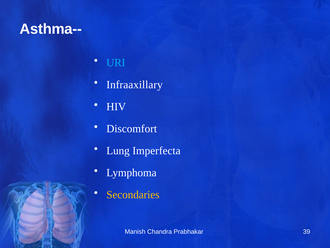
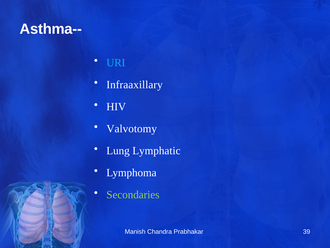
Discomfort: Discomfort -> Valvotomy
Imperfecta: Imperfecta -> Lymphatic
Secondaries colour: yellow -> light green
